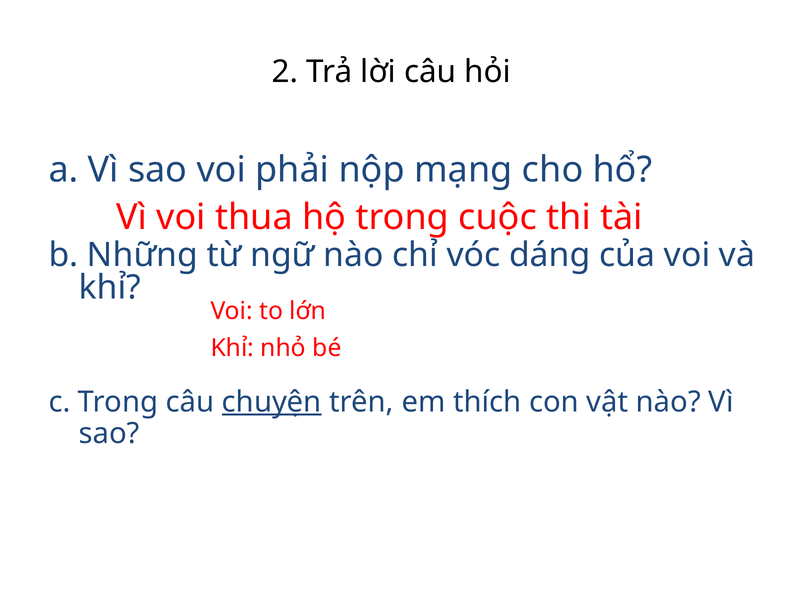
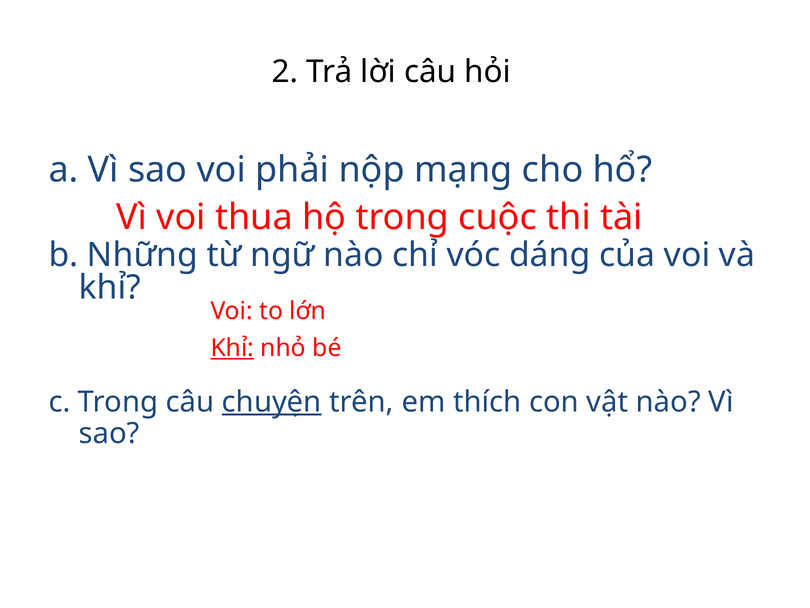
Khỉ at (232, 348) underline: none -> present
